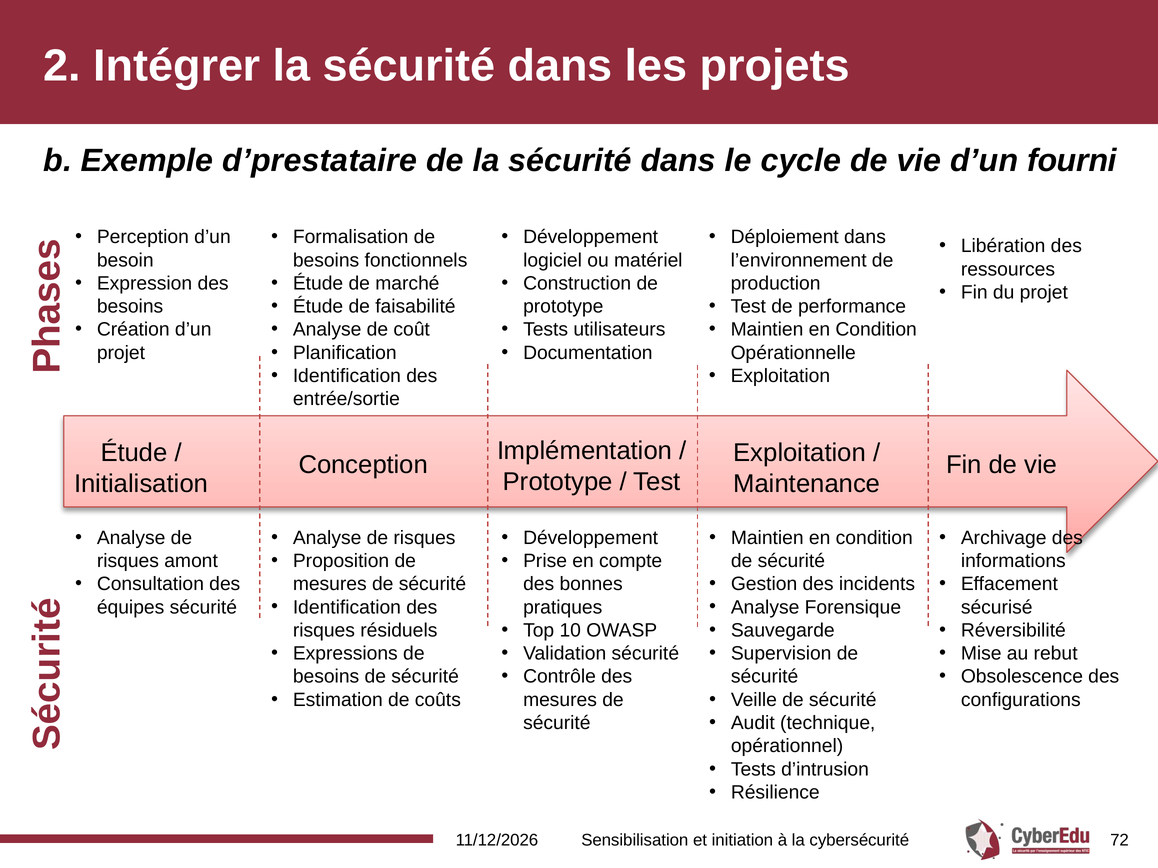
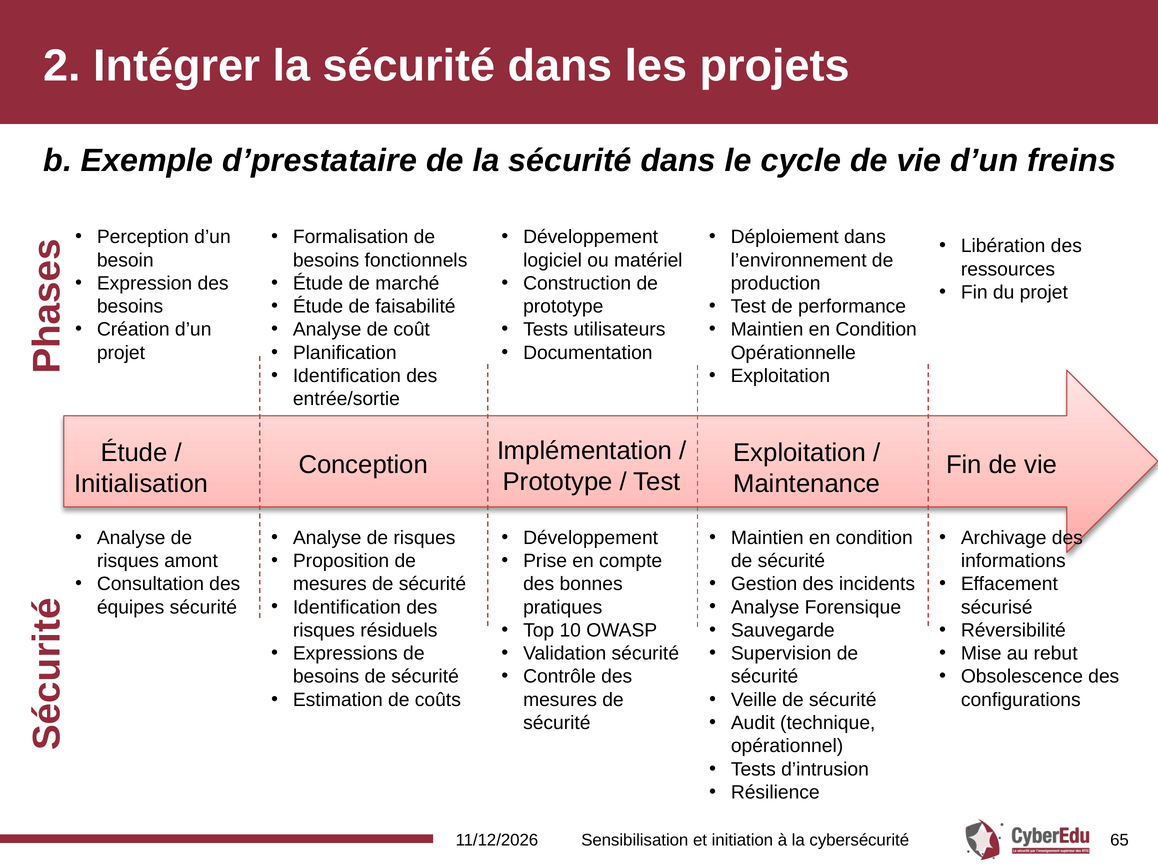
fourni: fourni -> freins
72: 72 -> 65
